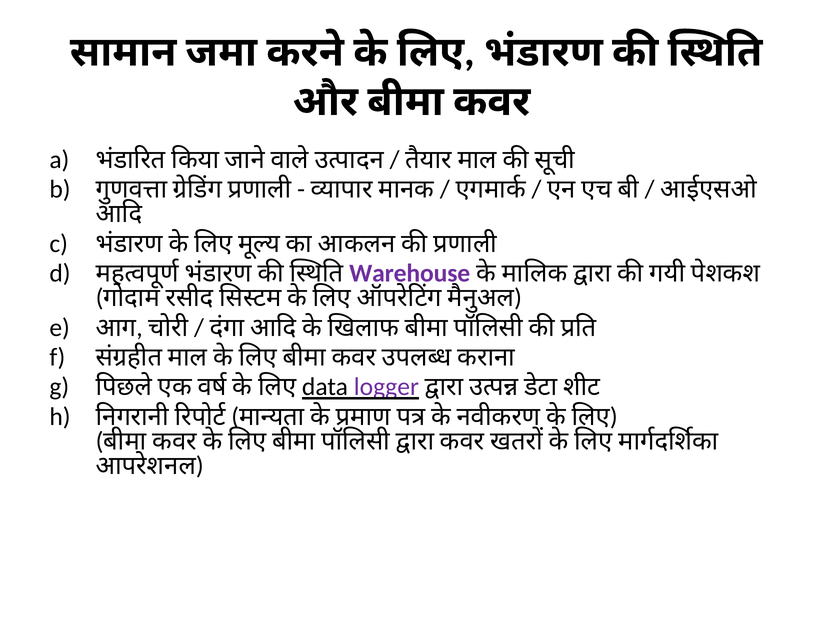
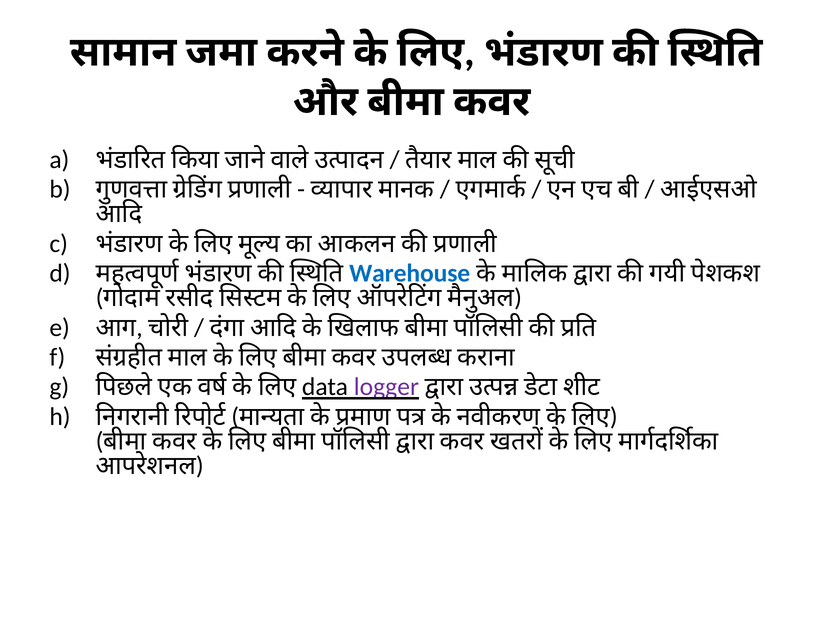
Warehouse colour: purple -> blue
